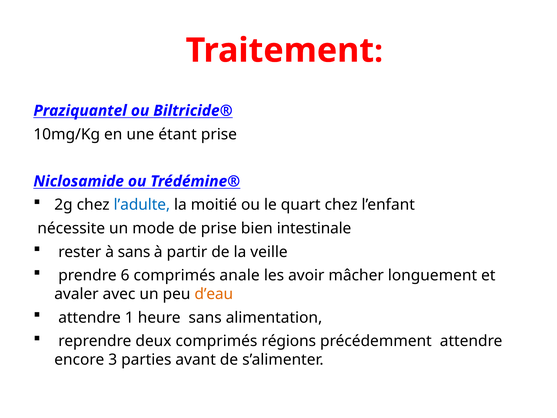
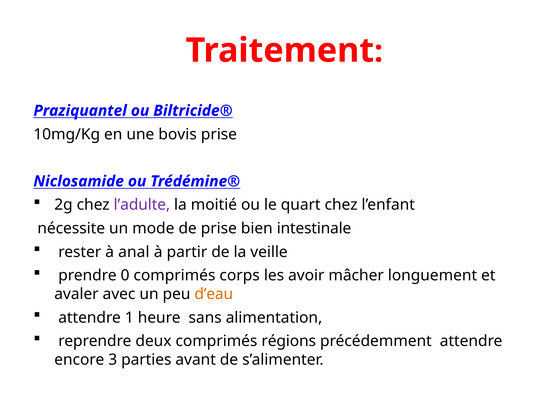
étant: étant -> bovis
l’adulte colour: blue -> purple
à sans: sans -> anal
6: 6 -> 0
anale: anale -> corps
